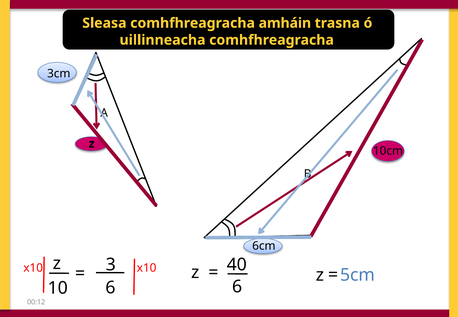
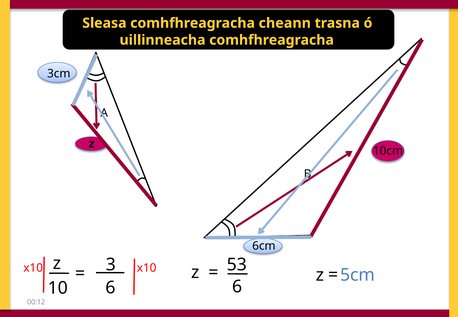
amháin: amháin -> cheann
40: 40 -> 53
